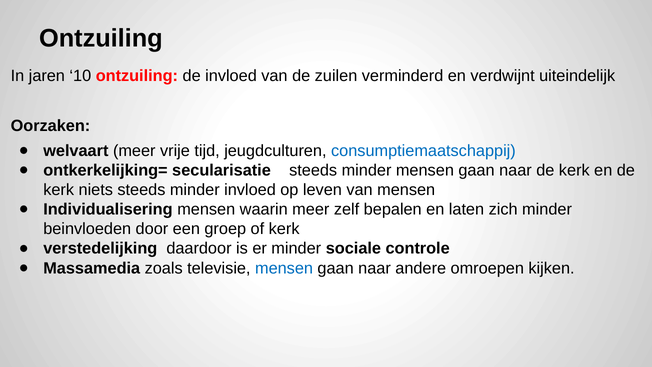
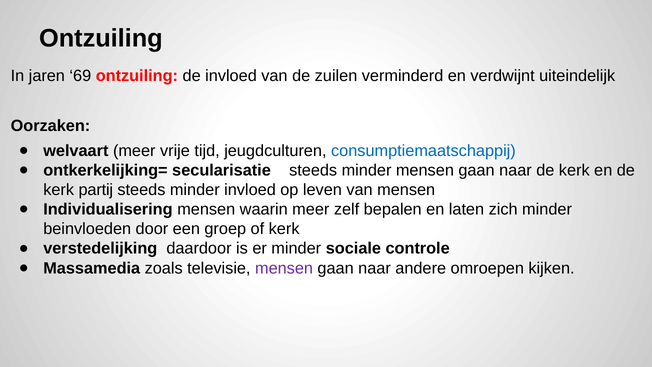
10: 10 -> 69
niets: niets -> partij
mensen at (284, 268) colour: blue -> purple
